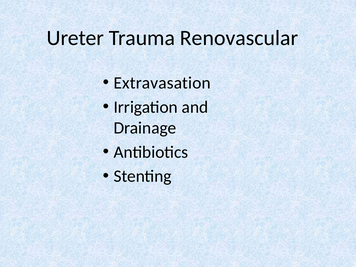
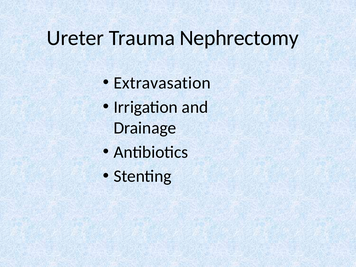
Renovascular: Renovascular -> Nephrectomy
